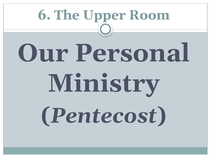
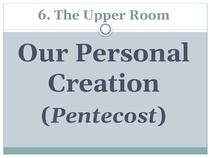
Ministry: Ministry -> Creation
